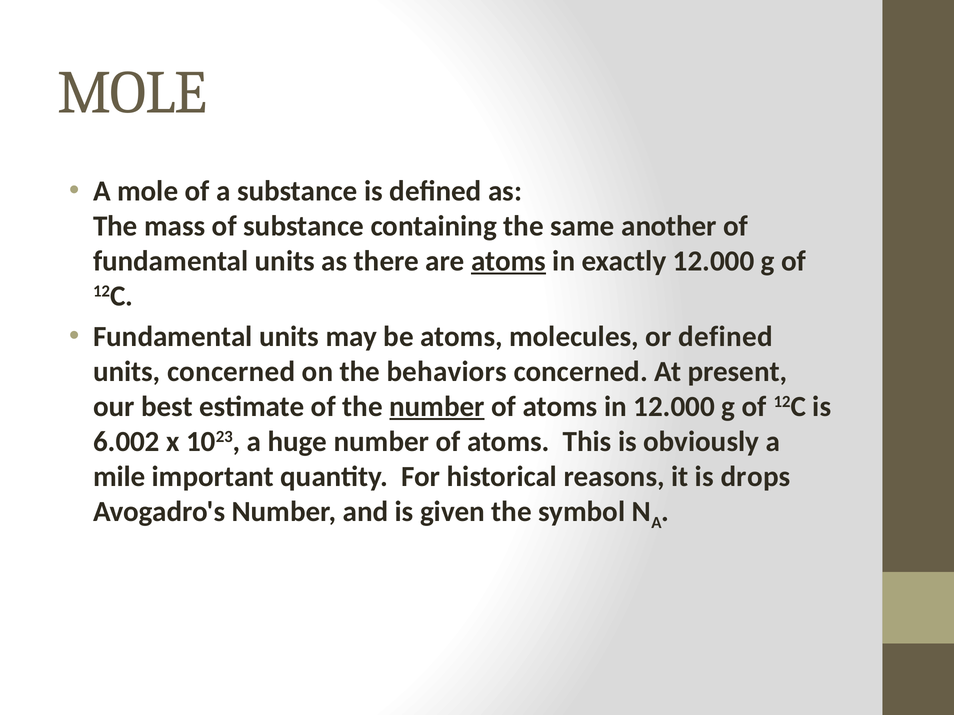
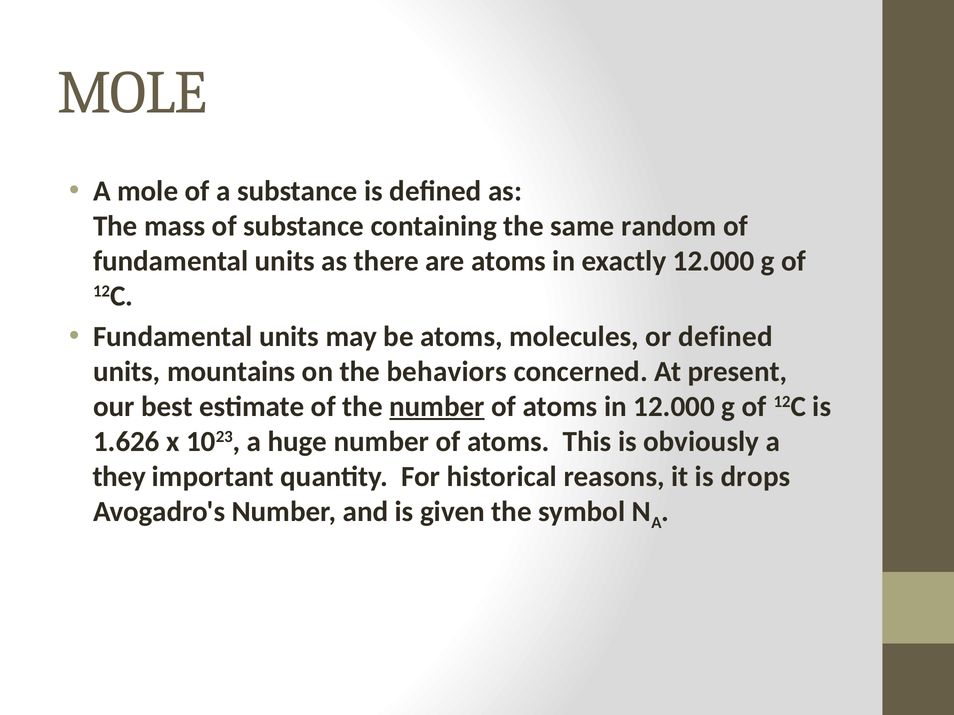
another: another -> random
atoms at (509, 261) underline: present -> none
units concerned: concerned -> mountains
6.002: 6.002 -> 1.626
mile: mile -> they
